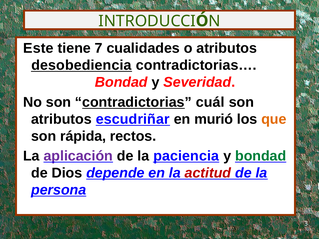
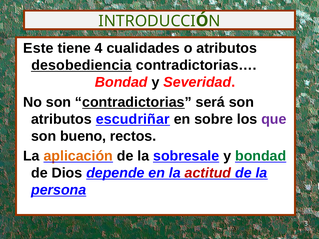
7: 7 -> 4
cuál: cuál -> será
murió: murió -> sobre
que colour: orange -> purple
rápida: rápida -> bueno
aplicación colour: purple -> orange
paciencia: paciencia -> sobresale
